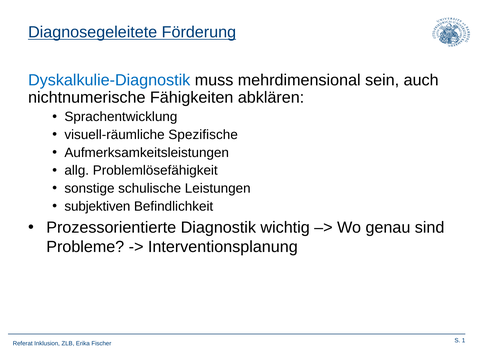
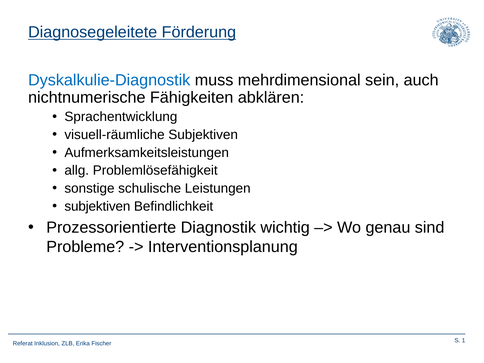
visuell-räumliche Spezifische: Spezifische -> Subjektiven
